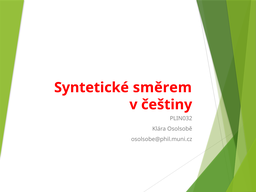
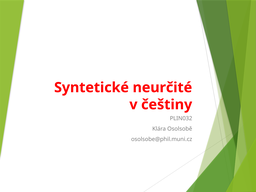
směrem: směrem -> neurčité
